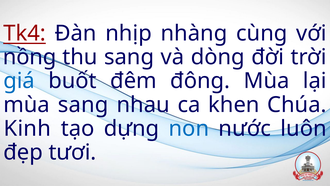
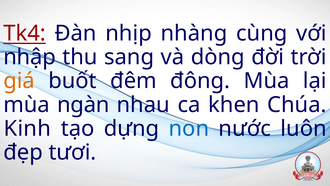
nồng: nồng -> nhập
giá colour: blue -> orange
mùa sang: sang -> ngàn
